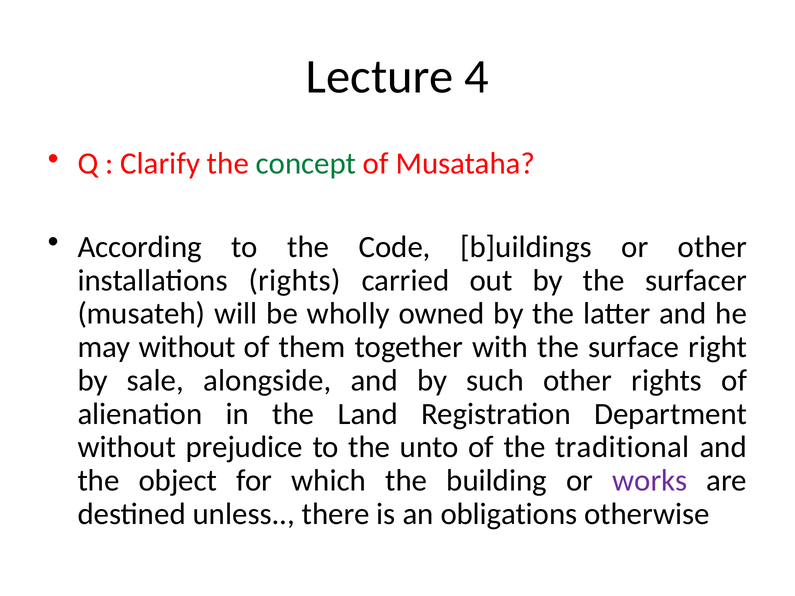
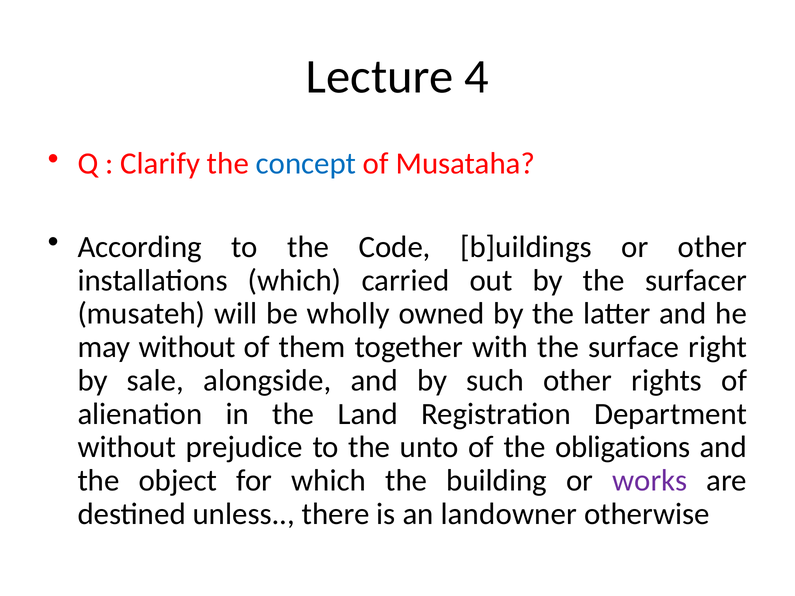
concept colour: green -> blue
installations rights: rights -> which
traditional: traditional -> obligations
obligations: obligations -> landowner
